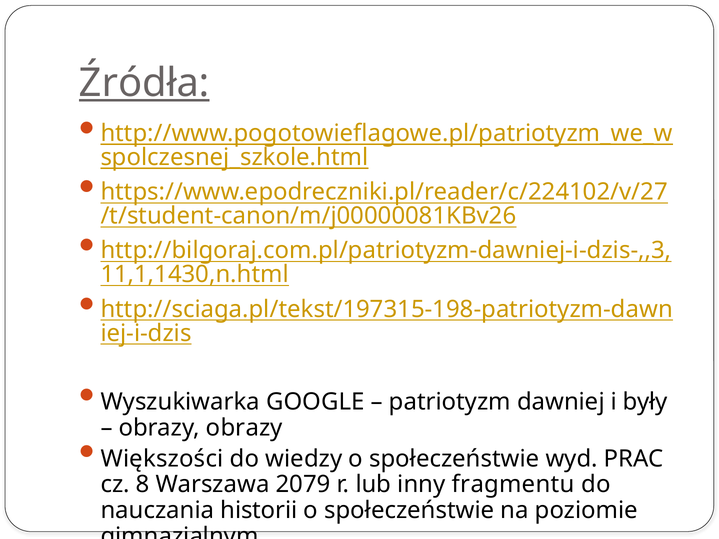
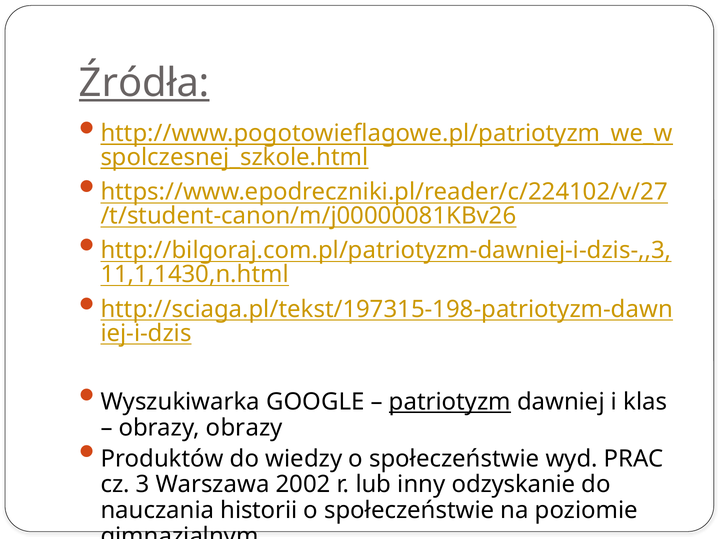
patriotyzm underline: none -> present
były: były -> klas
Większości: Większości -> Produktów
8: 8 -> 3
2079: 2079 -> 2002
fragmentu: fragmentu -> odzyskanie
